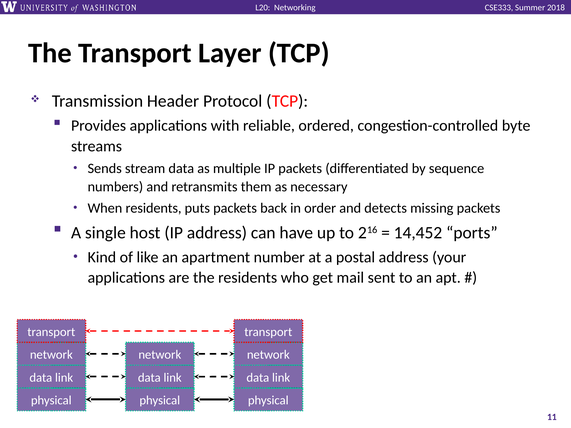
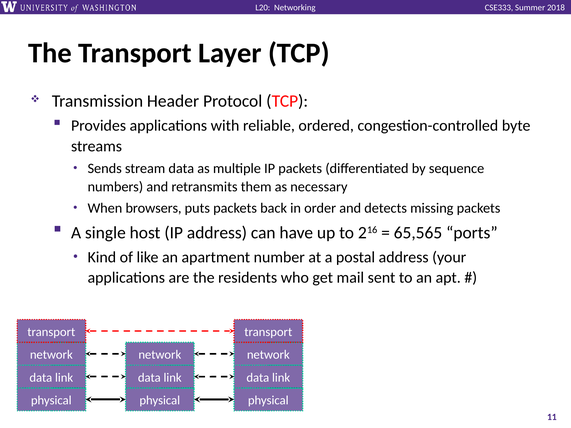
When residents: residents -> browsers
14,452: 14,452 -> 65,565
